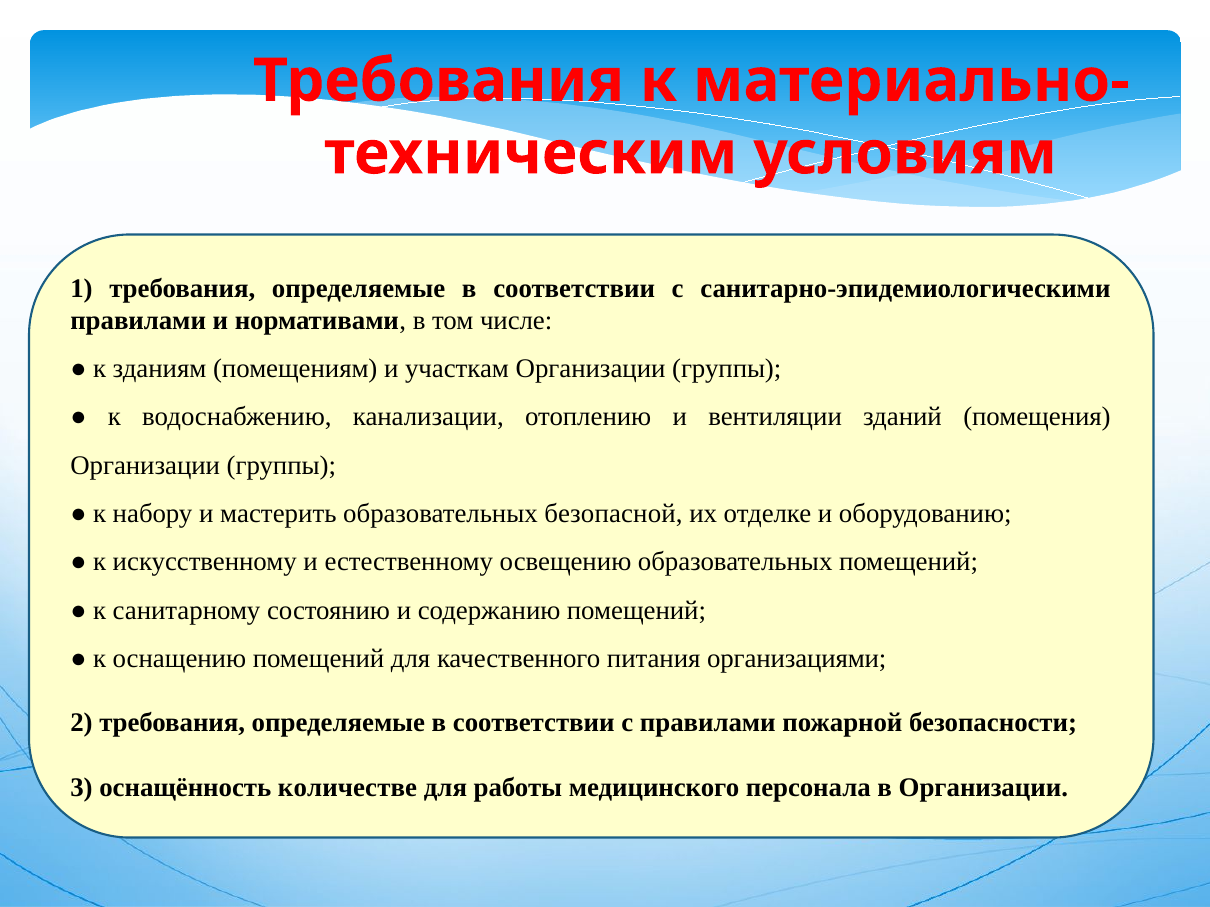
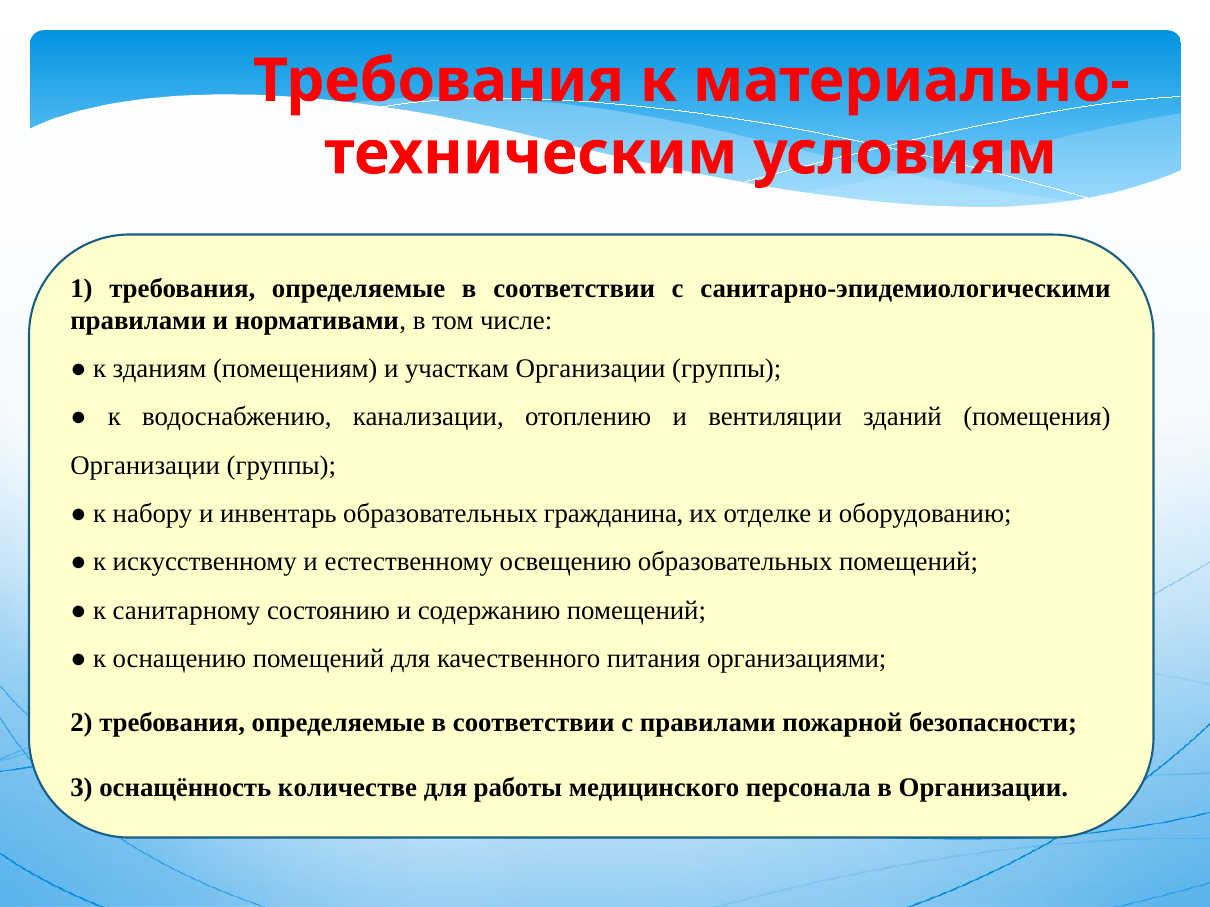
мастерить: мастерить -> инвентарь
безопасной: безопасной -> гражданина
